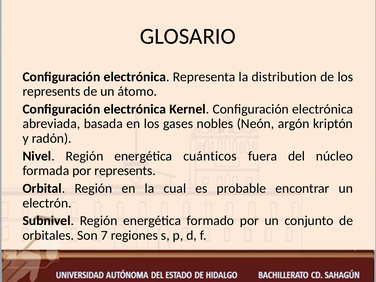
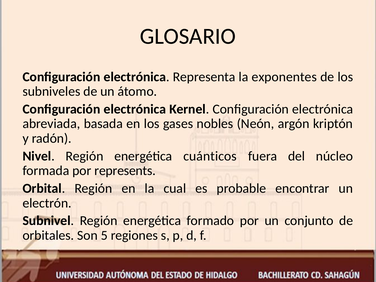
distribution: distribution -> exponentes
represents at (52, 91): represents -> subniveles
7: 7 -> 5
